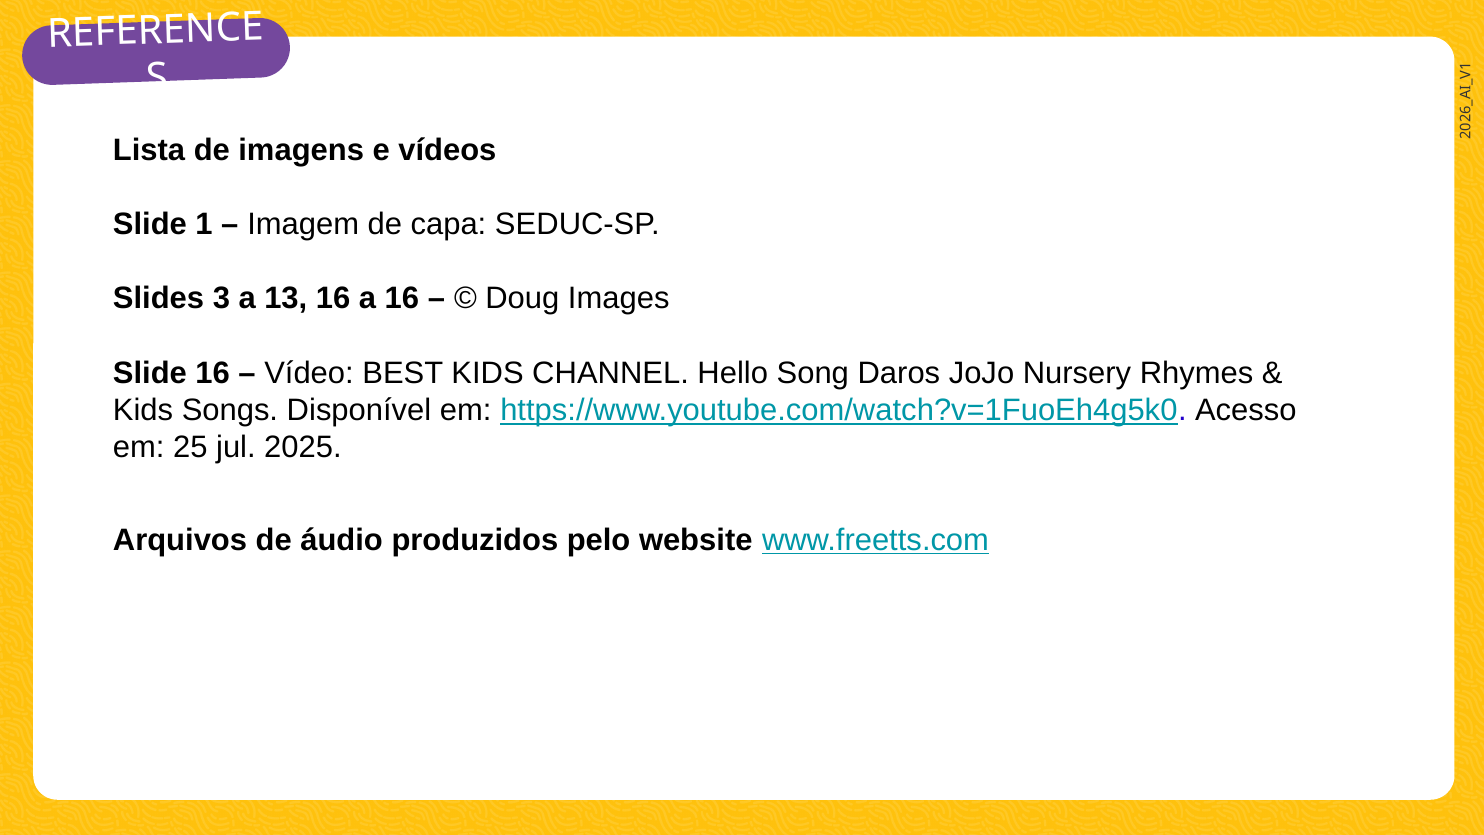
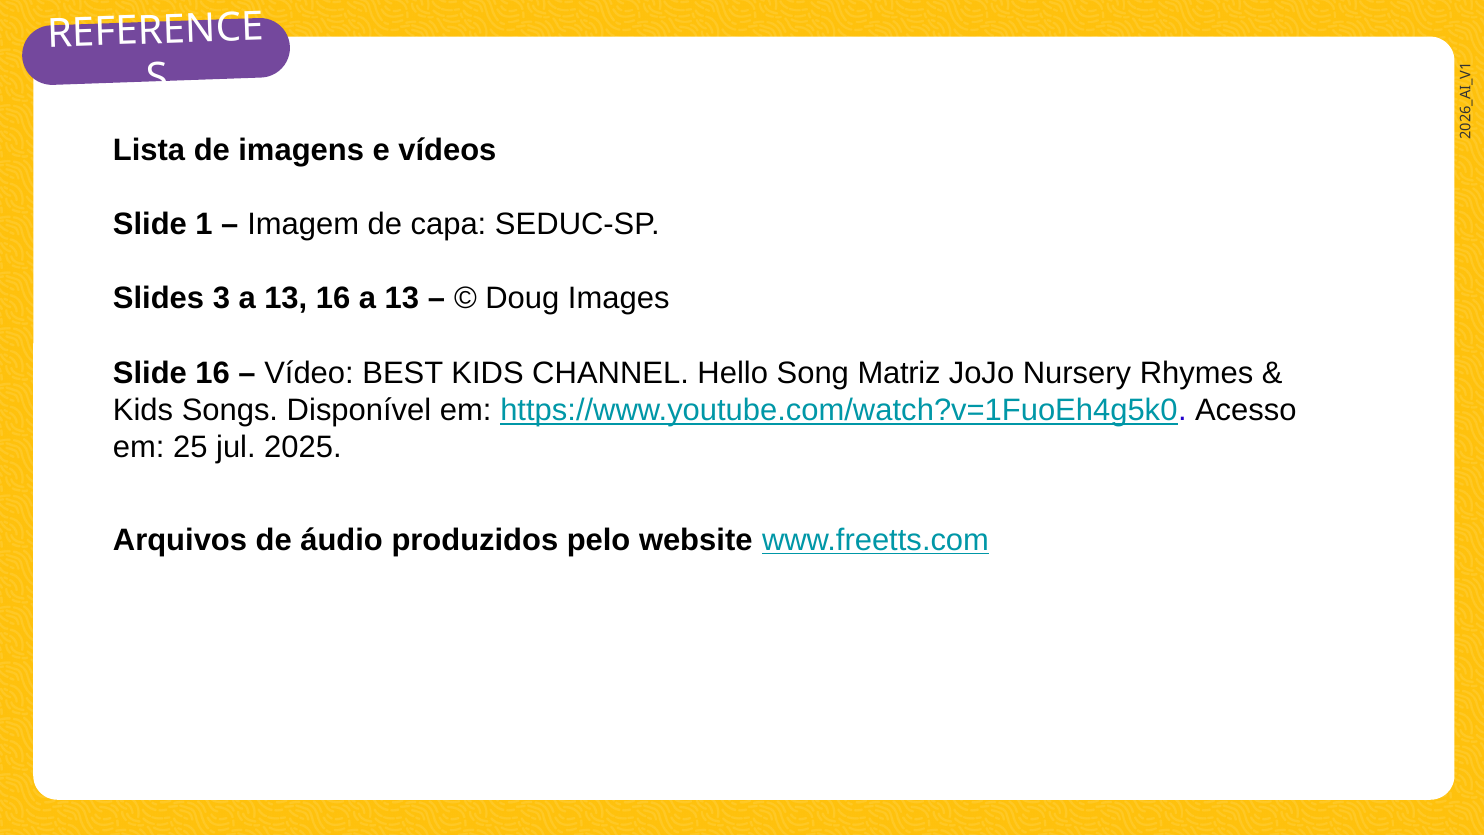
16 a 16: 16 -> 13
Daros: Daros -> Matriz
